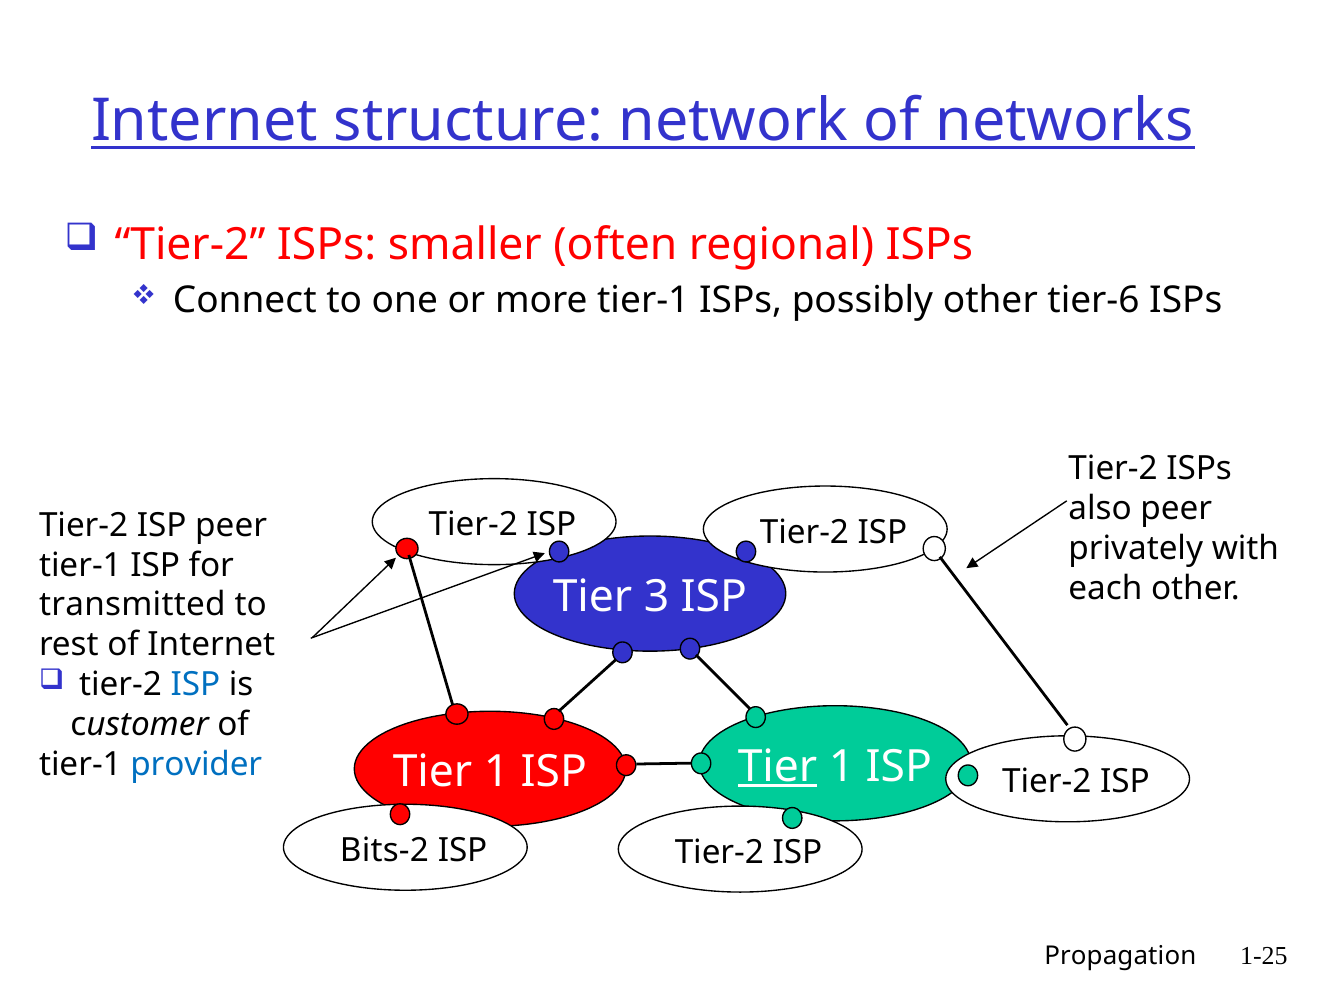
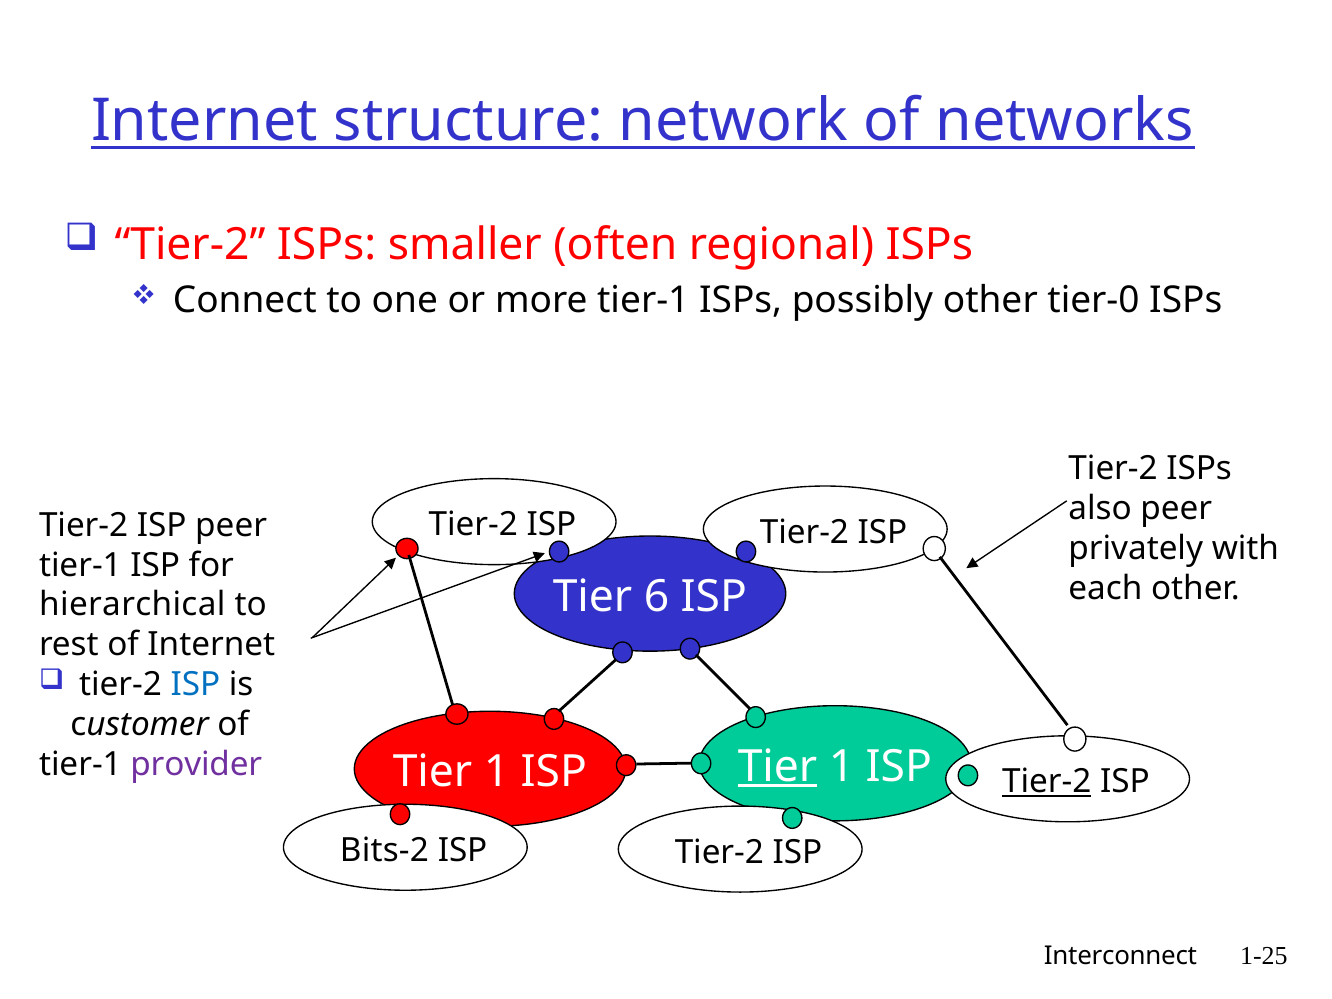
tier-6: tier-6 -> tier-0
3: 3 -> 6
transmitted: transmitted -> hierarchical
provider colour: blue -> purple
Tier-2 at (1047, 782) underline: none -> present
Propagation: Propagation -> Interconnect
